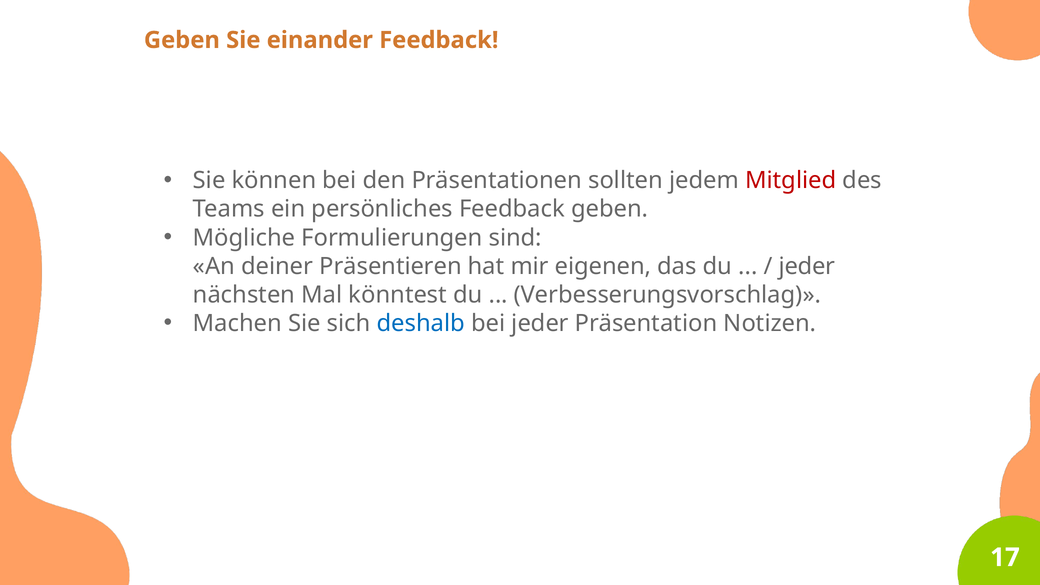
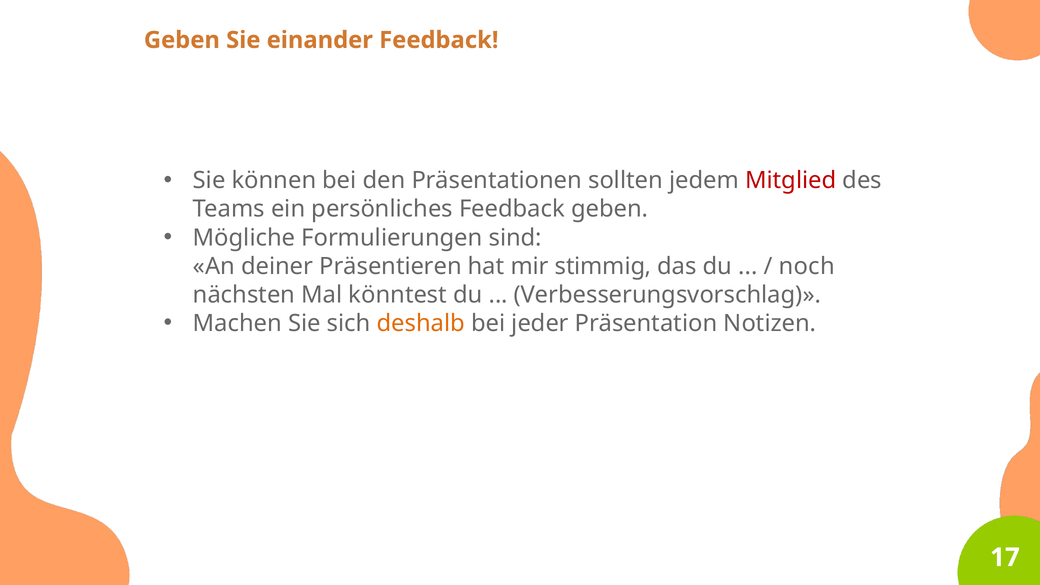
eigenen: eigenen -> stimmig
jeder at (807, 266): jeder -> noch
deshalb colour: blue -> orange
